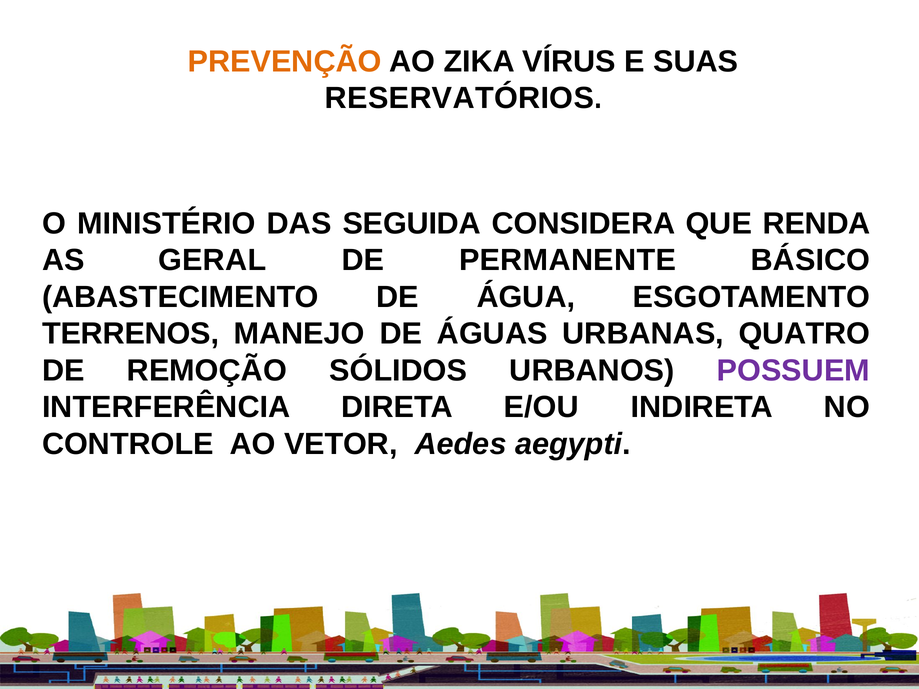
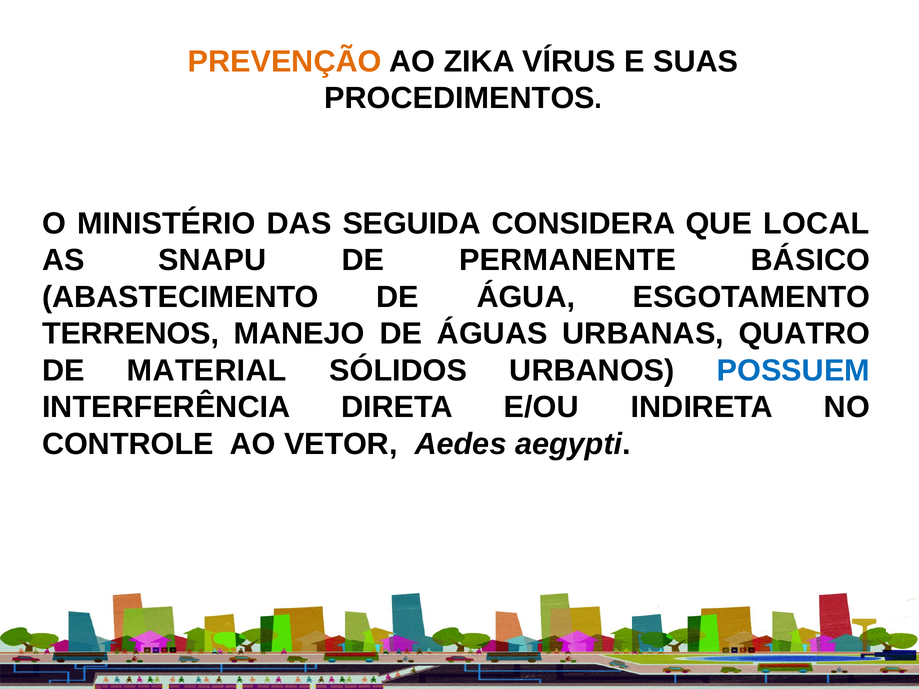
RESERVATÓRIOS: RESERVATÓRIOS -> PROCEDIMENTOS
RENDA: RENDA -> LOCAL
GERAL: GERAL -> SNAPU
REMOÇÃO: REMOÇÃO -> MATERIAL
POSSUEM colour: purple -> blue
